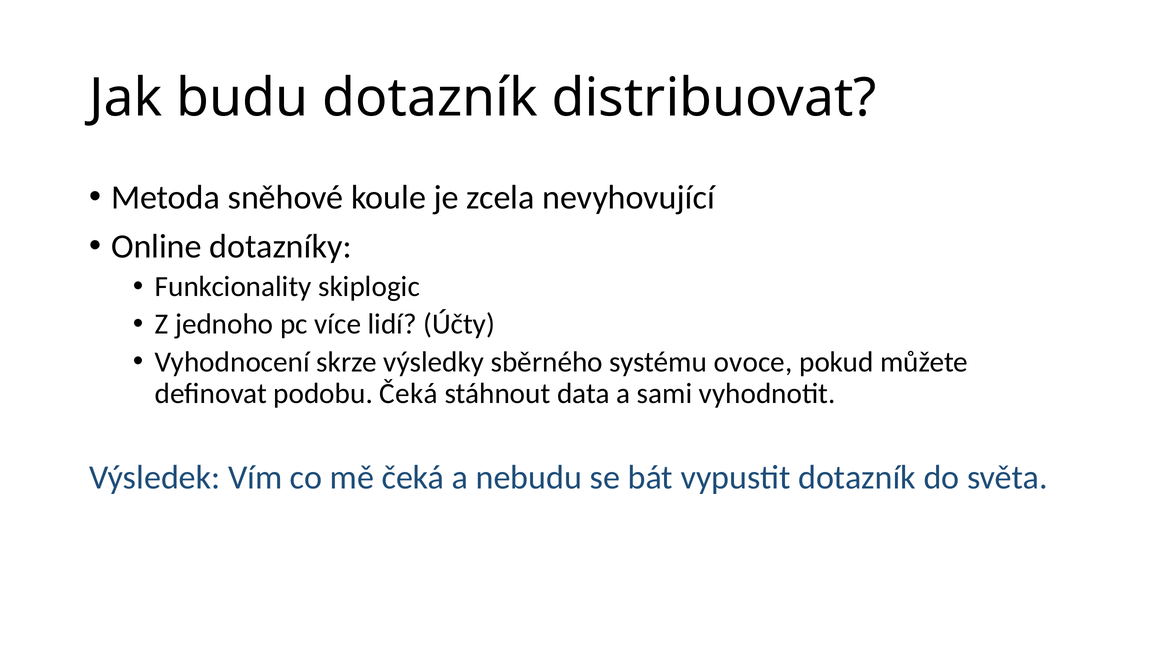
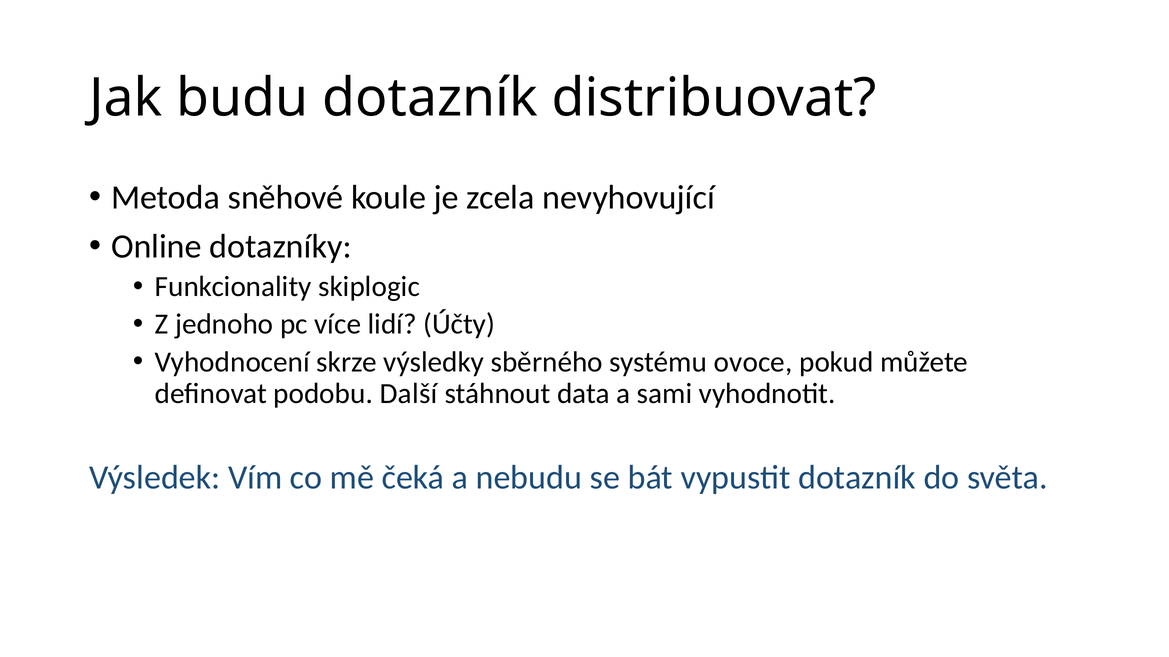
podobu Čeká: Čeká -> Další
